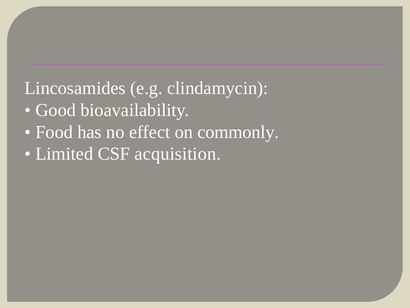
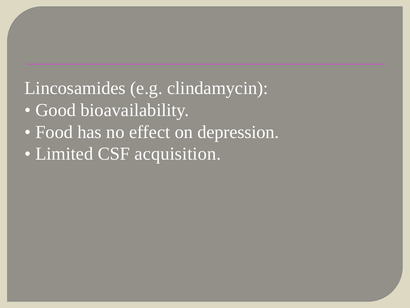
commonly: commonly -> depression
